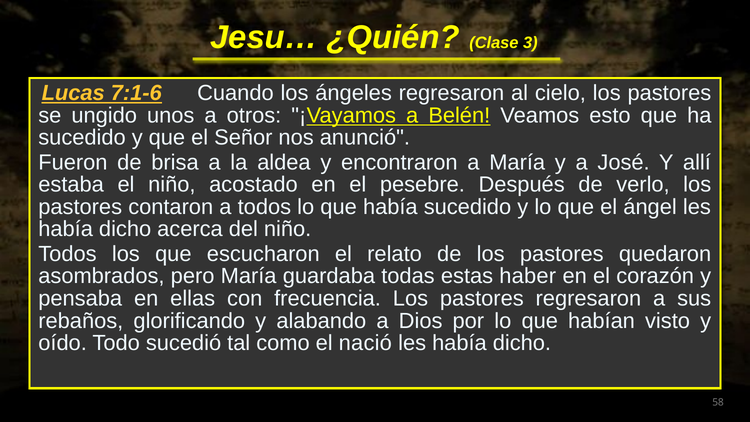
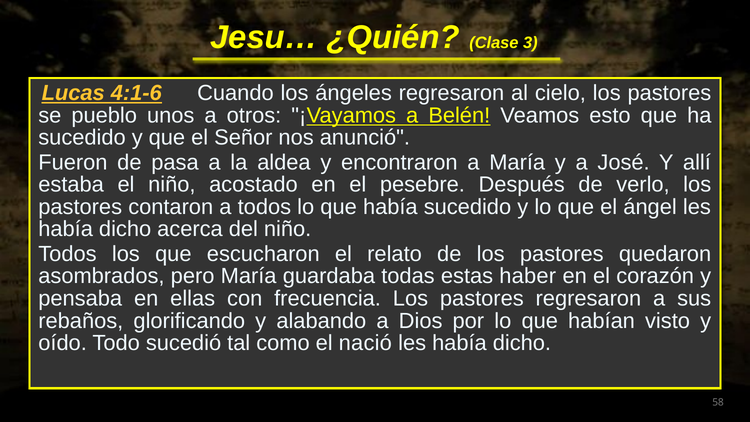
7:1-6: 7:1-6 -> 4:1-6
ungido: ungido -> pueblo
brisa: brisa -> pasa
